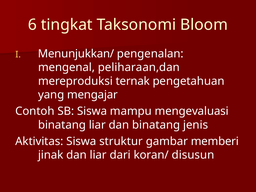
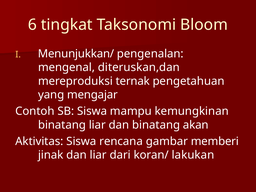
peliharaan,dan: peliharaan,dan -> diteruskan,dan
mengevaluasi: mengevaluasi -> kemungkinan
jenis: jenis -> akan
struktur: struktur -> rencana
disusun: disusun -> lakukan
